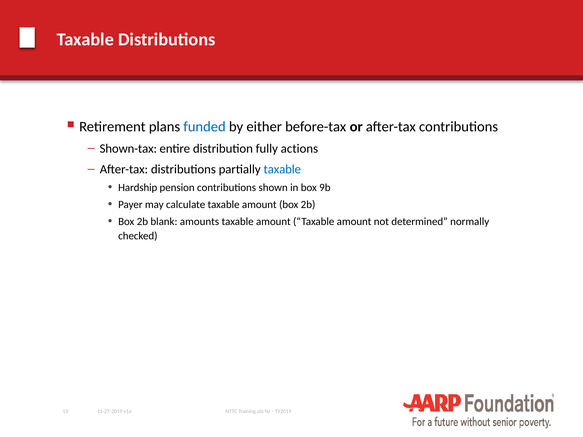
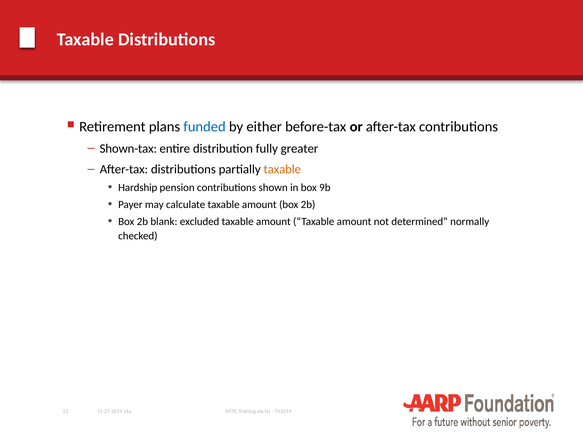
actions: actions -> greater
taxable at (282, 170) colour: blue -> orange
amounts: amounts -> excluded
